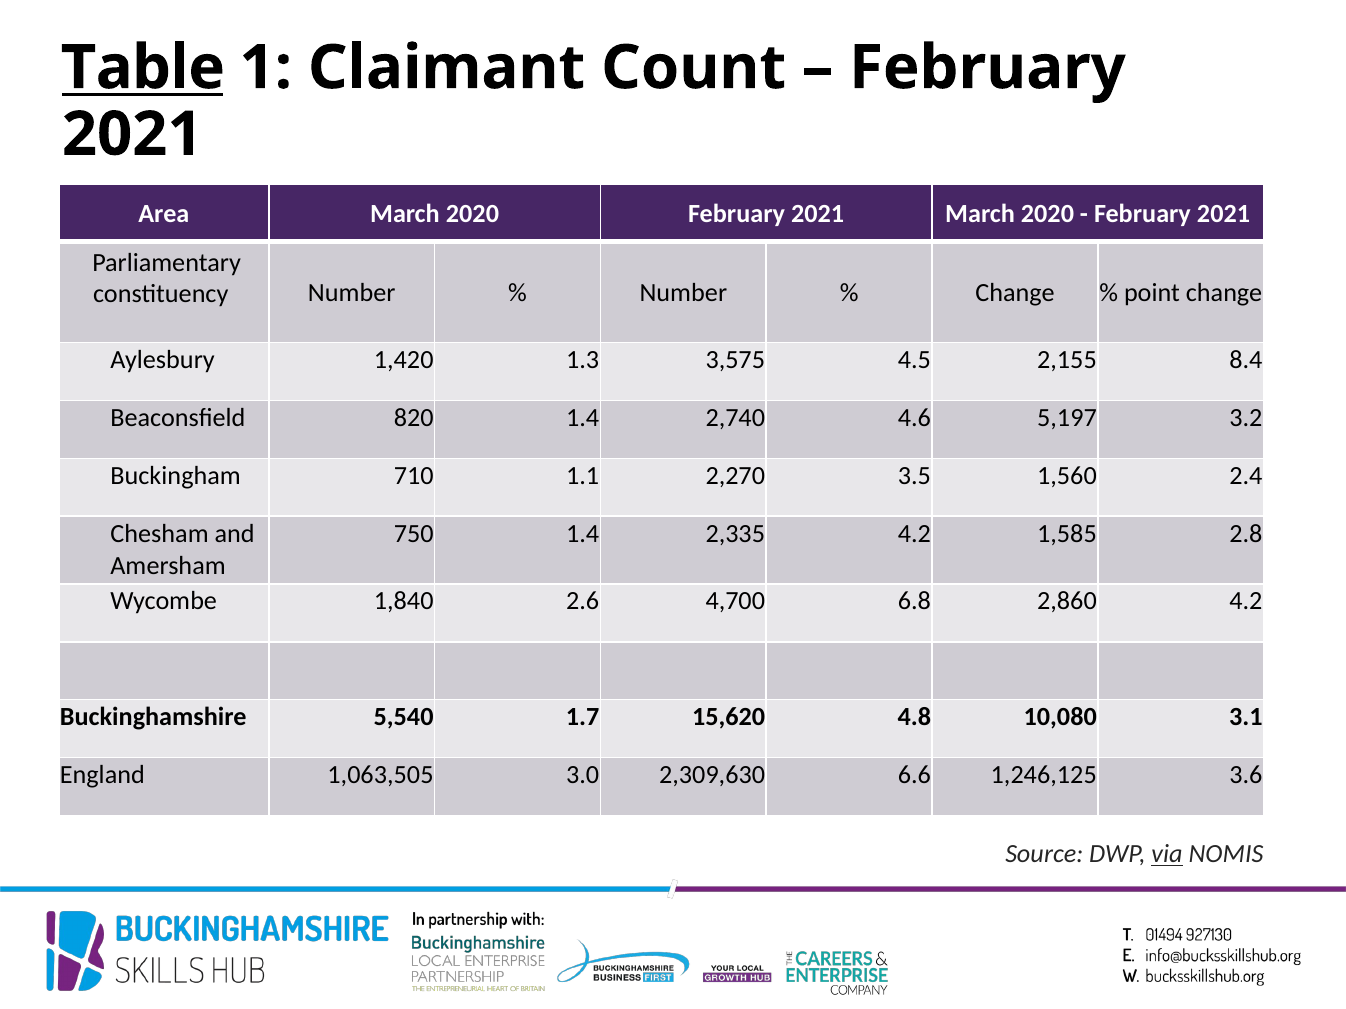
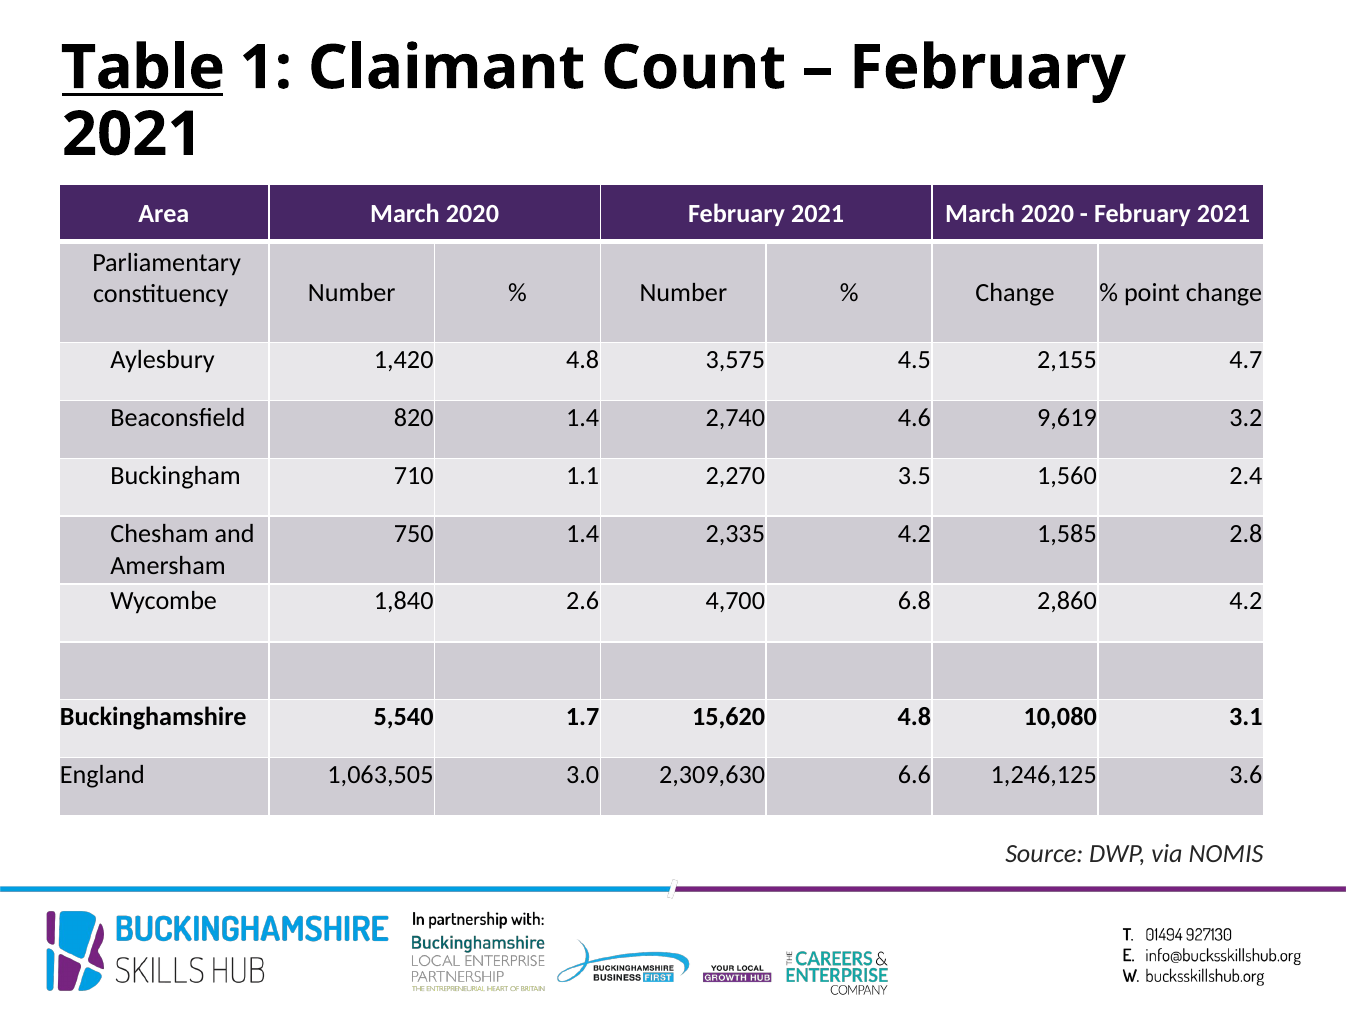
1,420 1.3: 1.3 -> 4.8
8.4: 8.4 -> 4.7
5,197: 5,197 -> 9,619
via underline: present -> none
